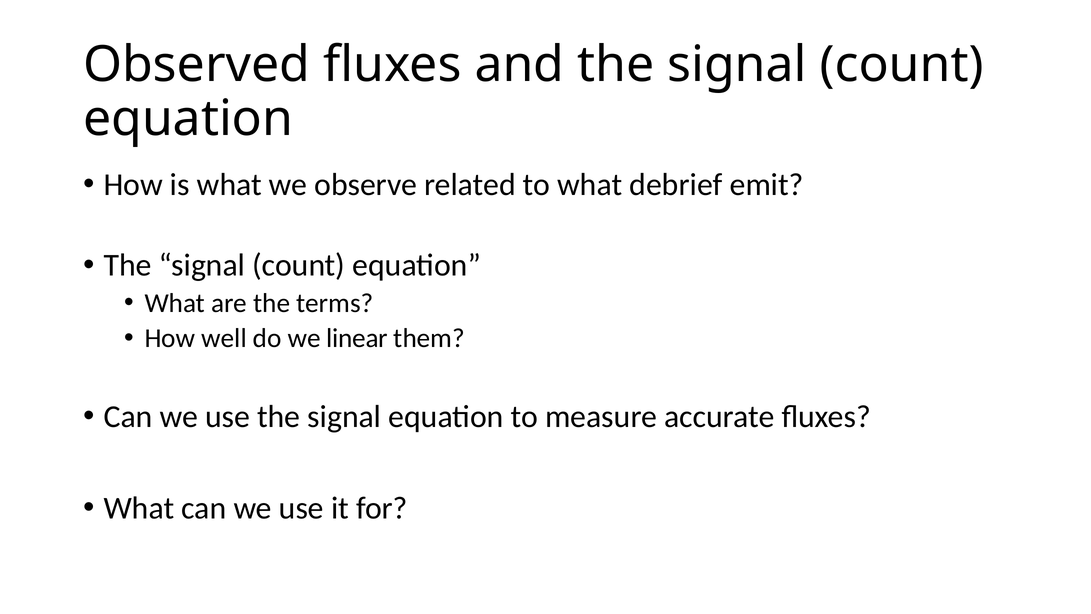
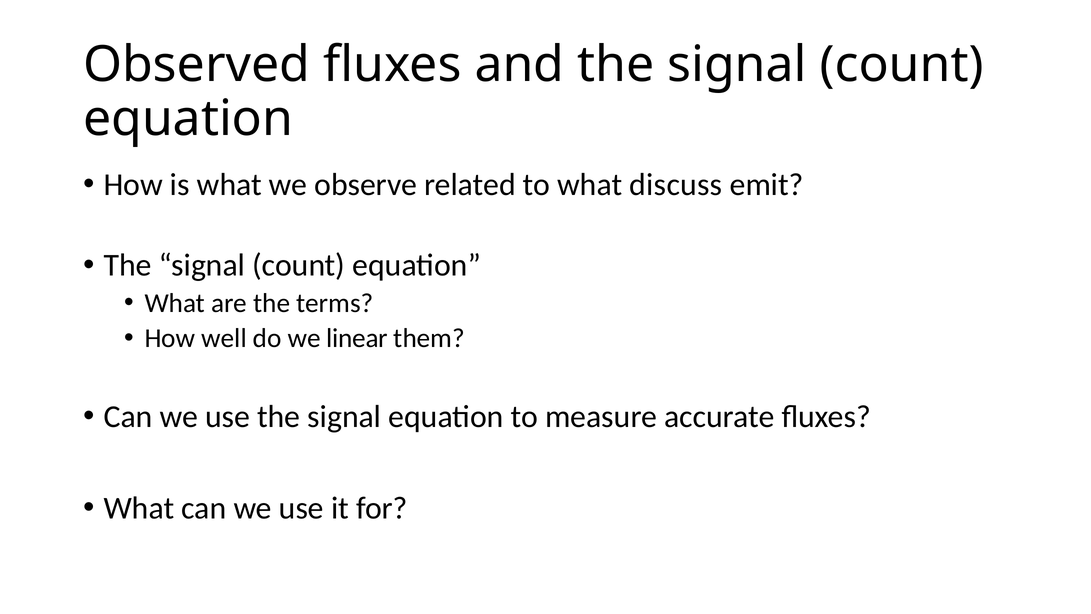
debrief: debrief -> discuss
